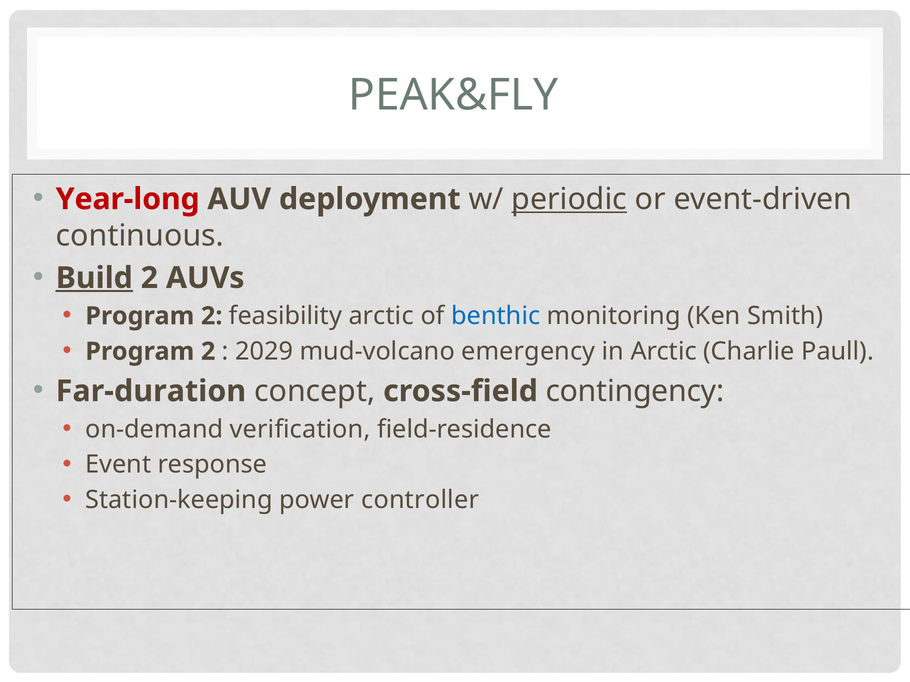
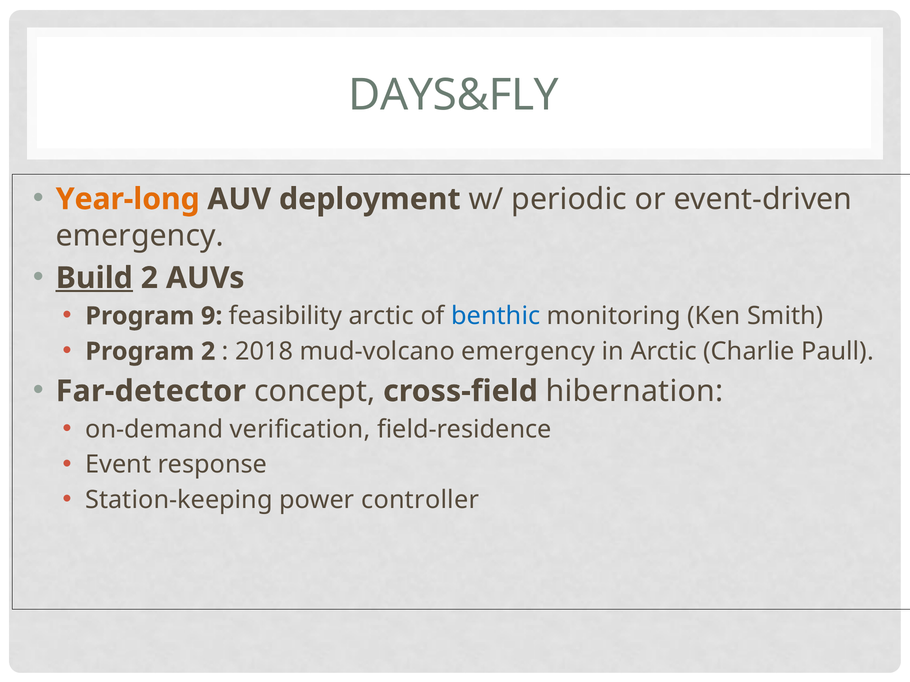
PEAK&FLY: PEAK&FLY -> DAYS&FLY
Year-long colour: red -> orange
periodic underline: present -> none
continuous at (140, 236): continuous -> emergency
2 at (212, 316): 2 -> 9
2029: 2029 -> 2018
Far-duration: Far-duration -> Far-detector
contingency: contingency -> hibernation
